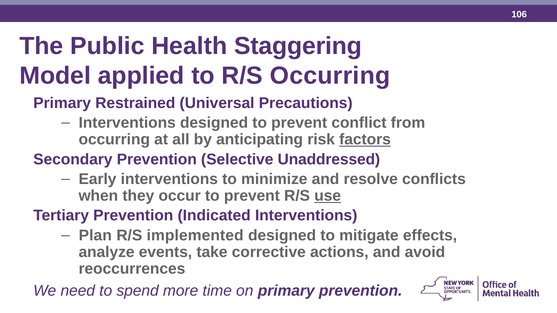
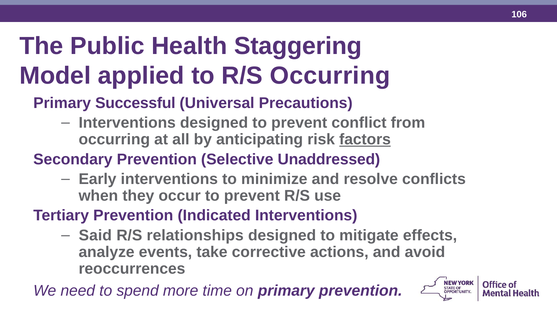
Restrained: Restrained -> Successful
use underline: present -> none
Plan: Plan -> Said
implemented: implemented -> relationships
